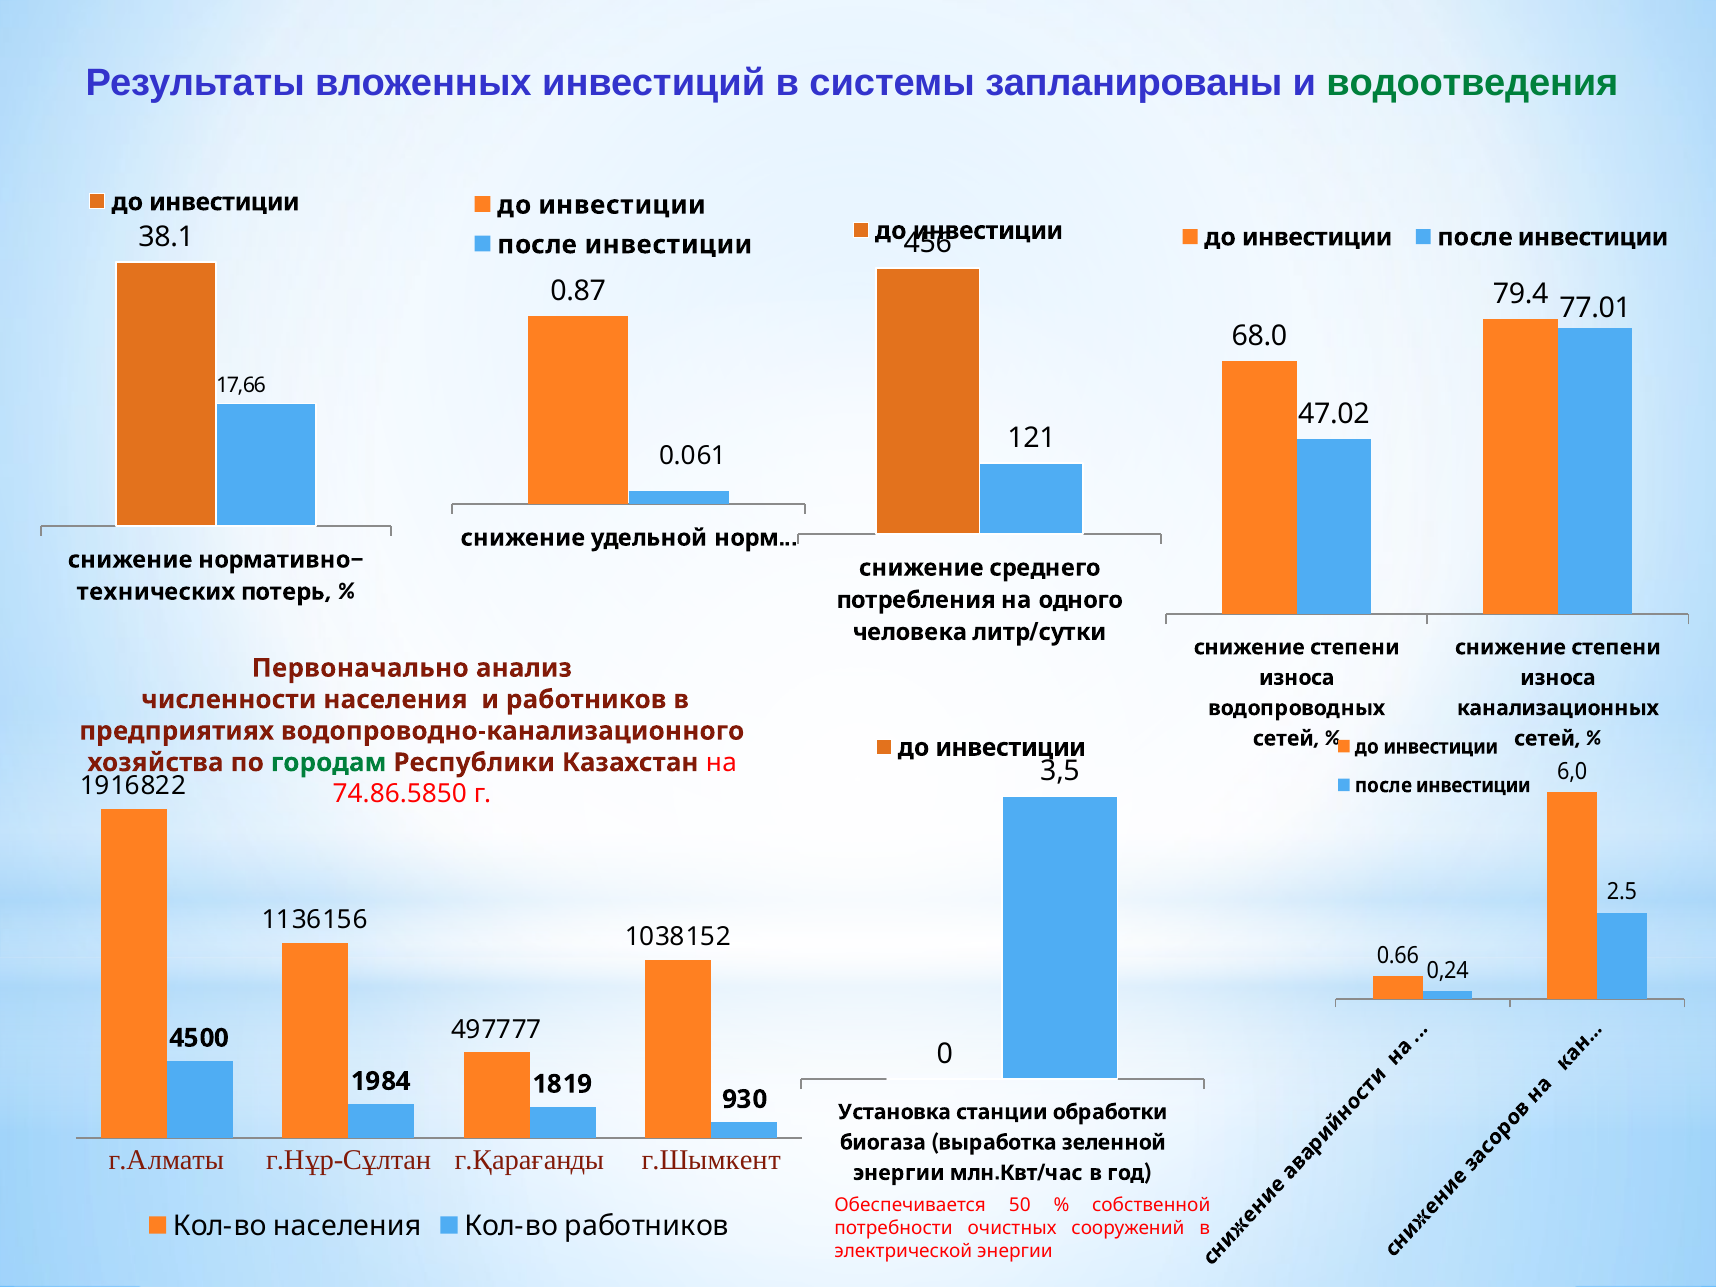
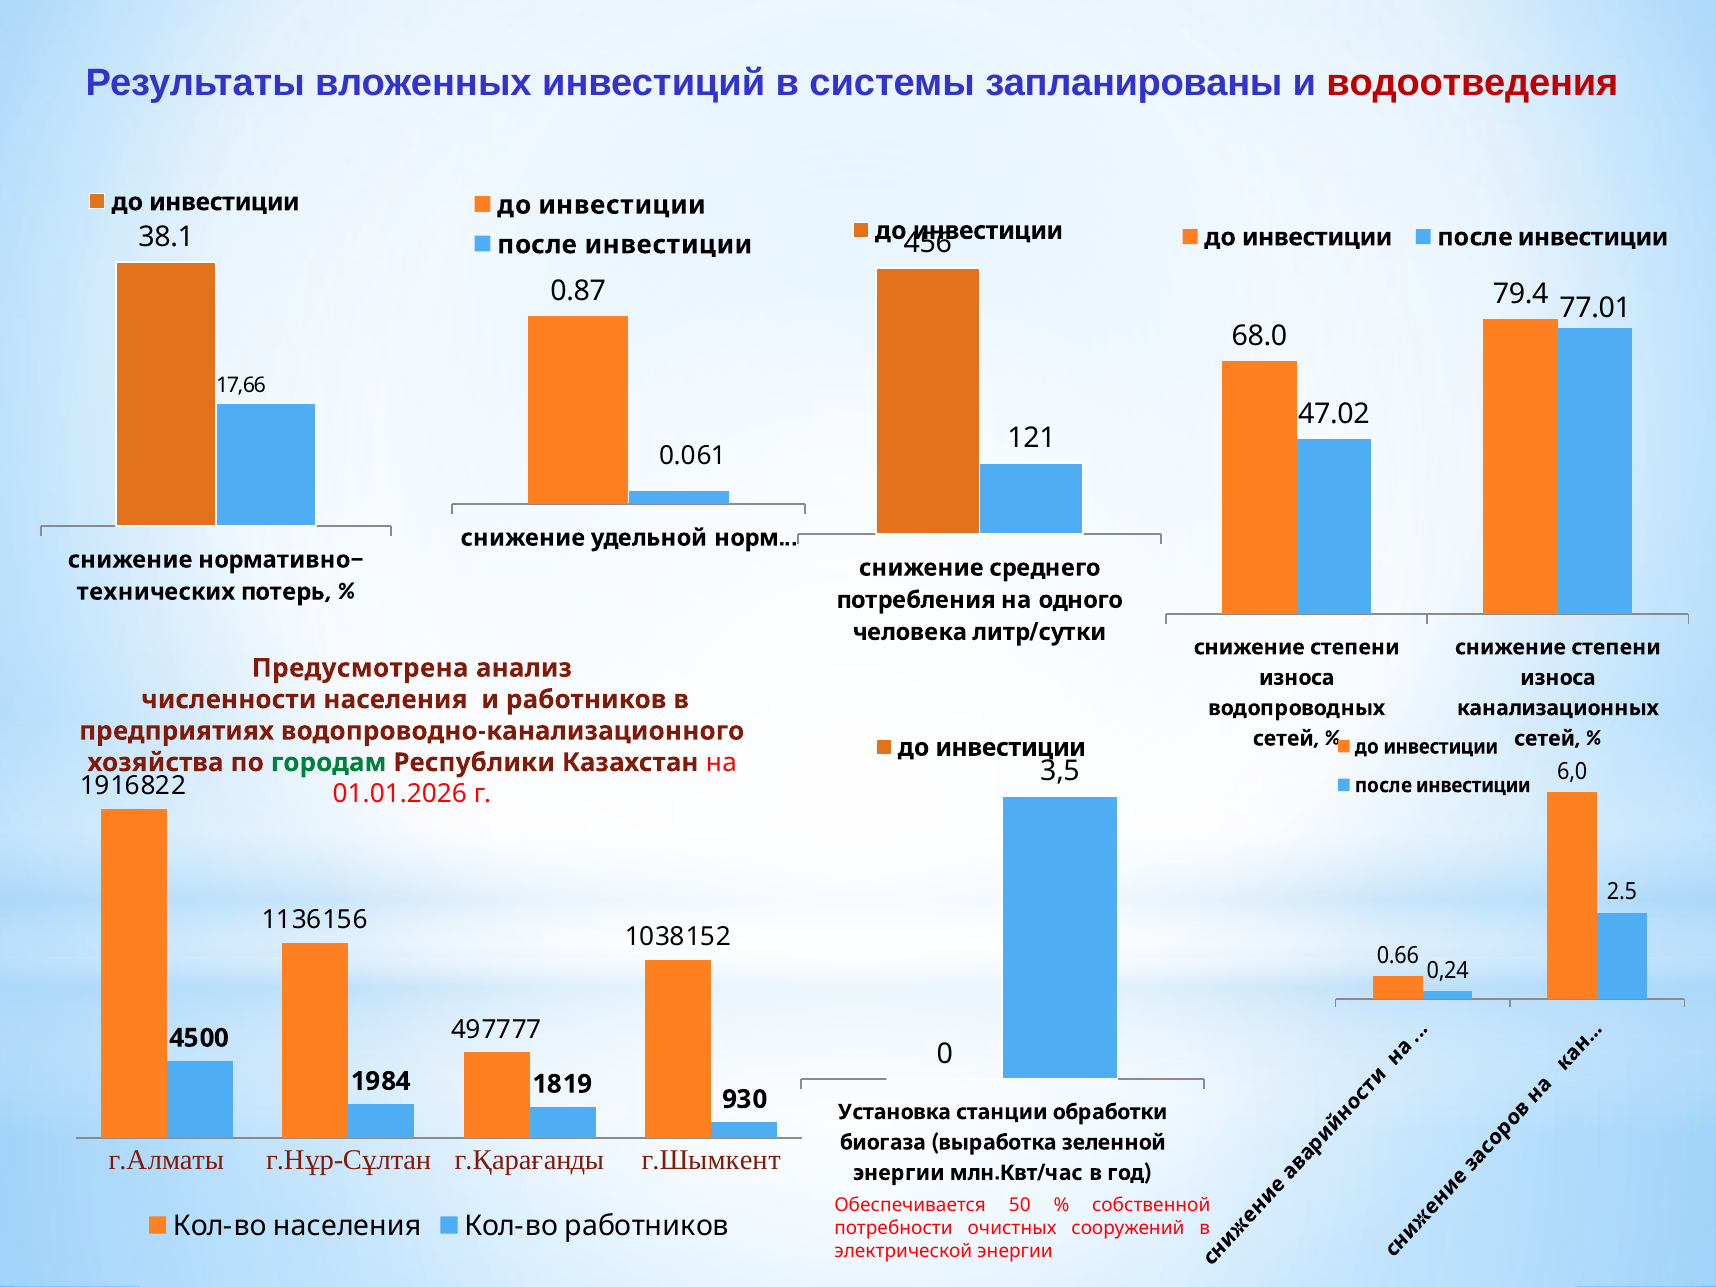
водоотведения colour: green -> red
Первоначально: Первоначально -> Предусмотрена
74.86.5850: 74.86.5850 -> 01.01.2026
